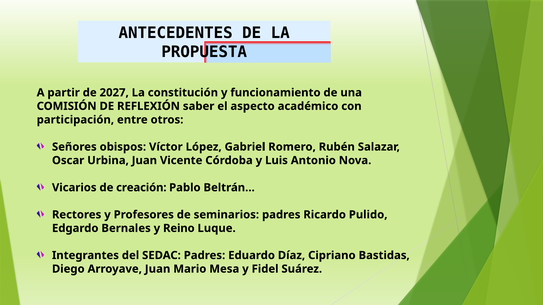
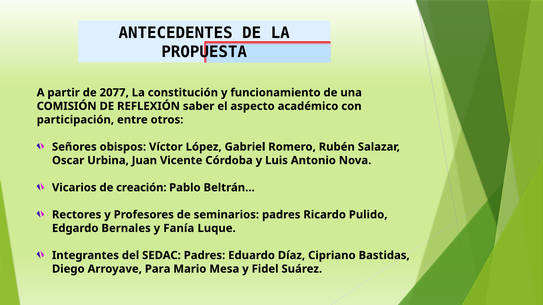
2027: 2027 -> 2077
Reino: Reino -> Fanía
Arroyave Juan: Juan -> Para
